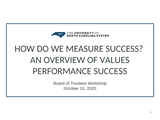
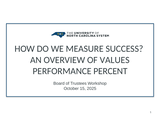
PERFORMANCE SUCCESS: SUCCESS -> PERCENT
